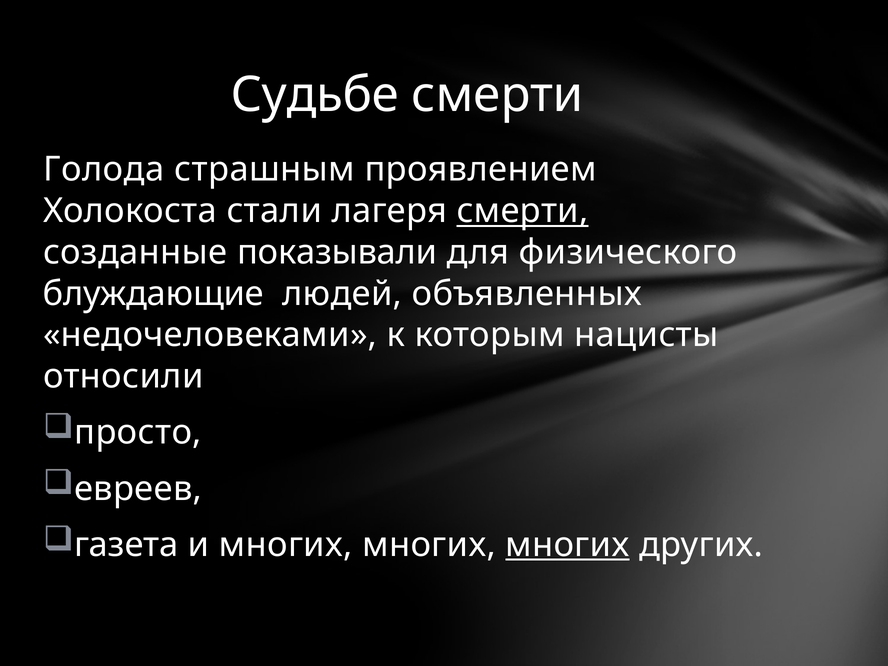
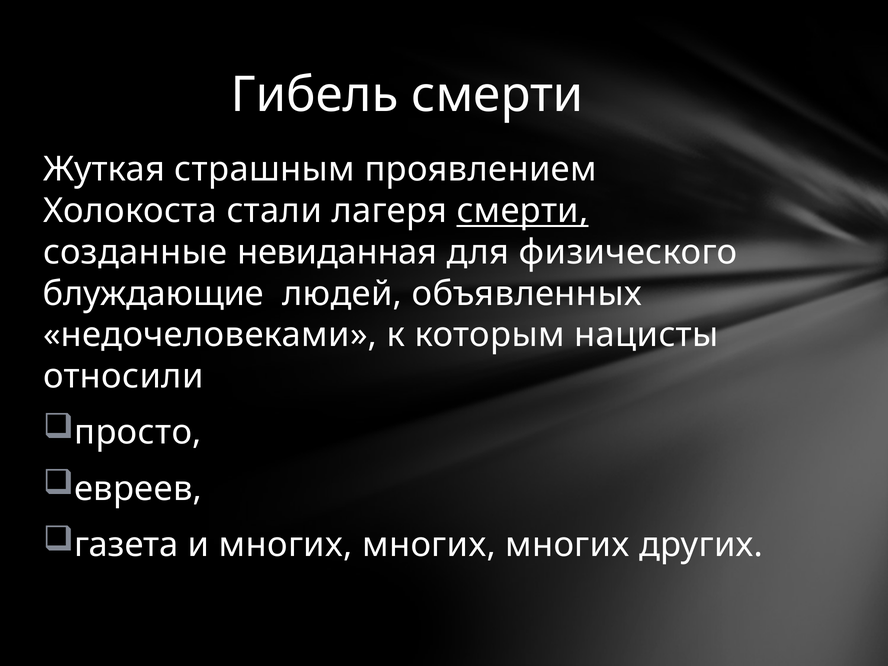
Судьбе: Судьбе -> Гибель
Голода: Голода -> Жуткая
показывали: показывали -> невиданная
многих at (567, 545) underline: present -> none
